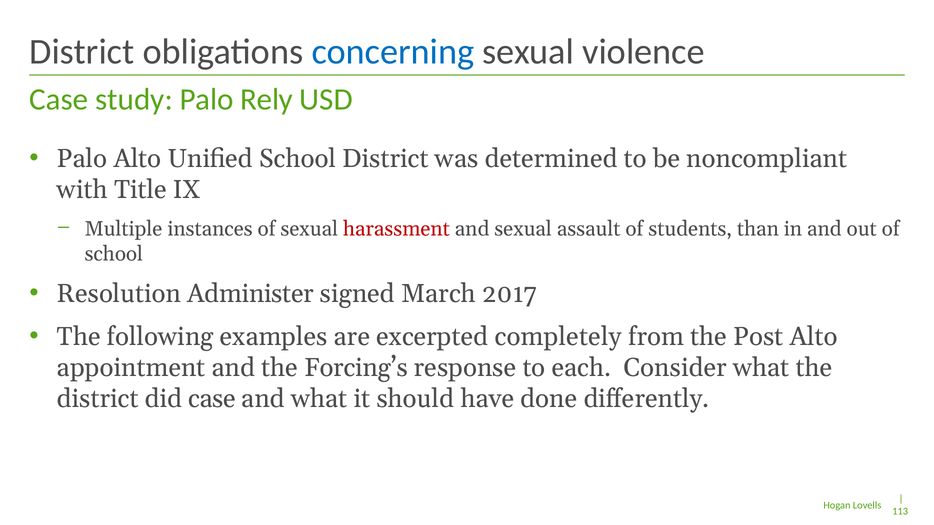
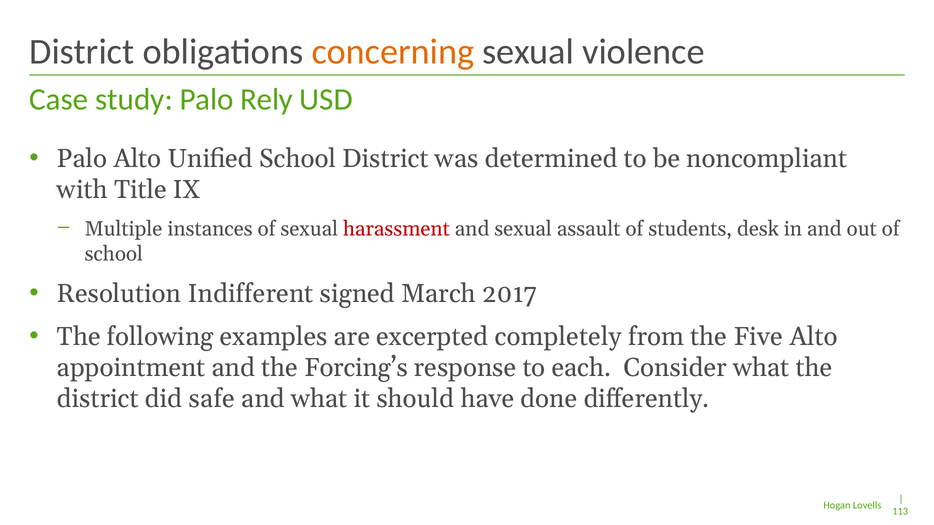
concerning colour: blue -> orange
than: than -> desk
Administer: Administer -> Indifferent
Post: Post -> Five
did case: case -> safe
